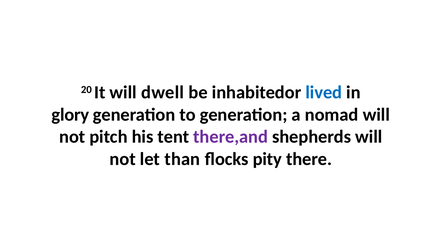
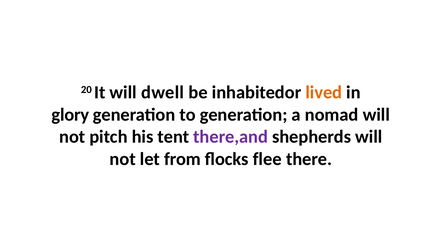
lived colour: blue -> orange
than: than -> from
pity: pity -> flee
